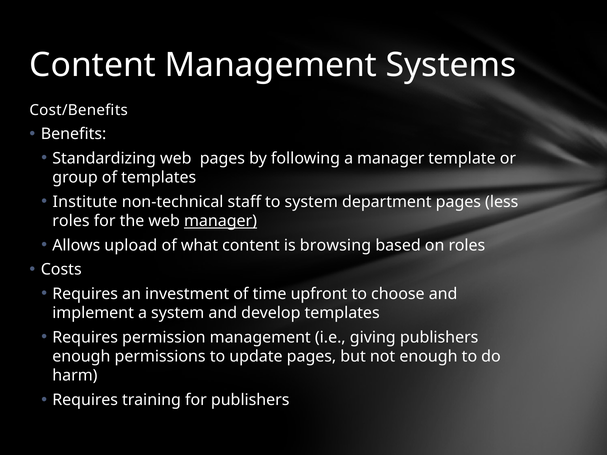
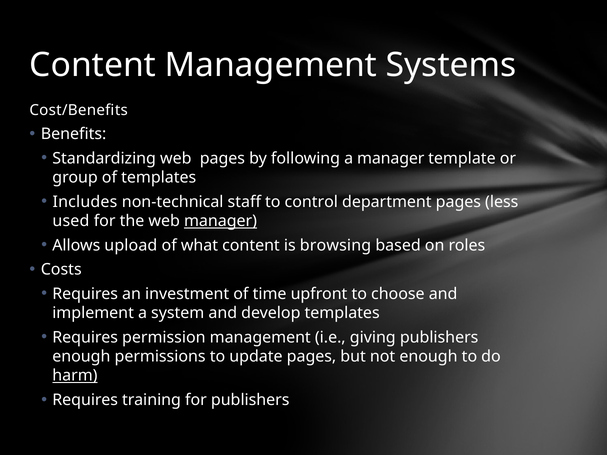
Institute: Institute -> Includes
to system: system -> control
roles at (71, 221): roles -> used
harm underline: none -> present
